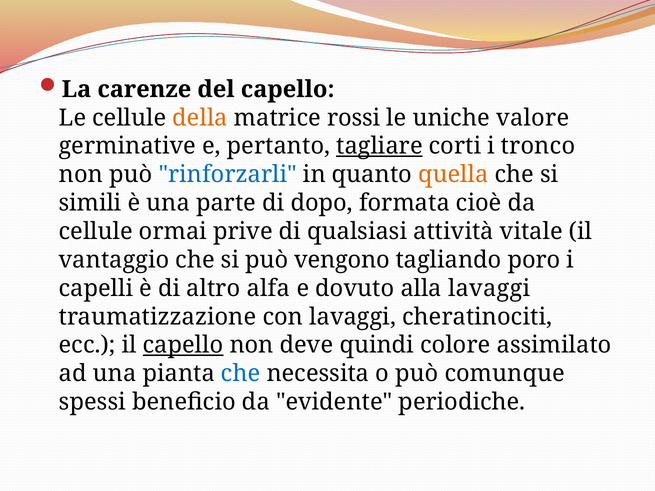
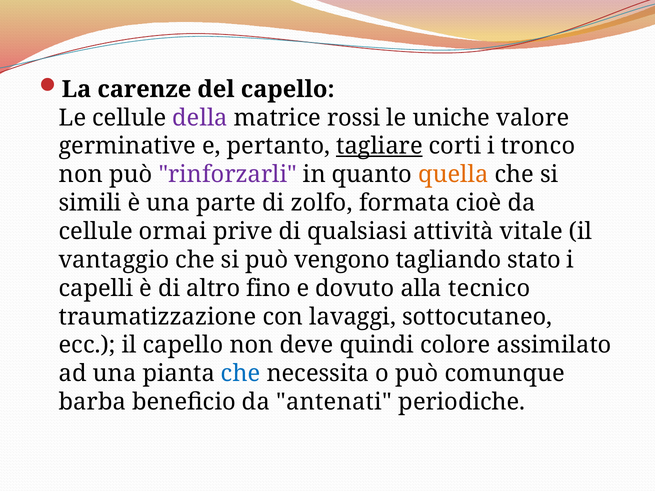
della colour: orange -> purple
rinforzarli colour: blue -> purple
dopo: dopo -> zolfo
poro: poro -> stato
alfa: alfa -> fino
alla lavaggi: lavaggi -> tecnico
cheratinociti: cheratinociti -> sottocutaneo
capello at (183, 345) underline: present -> none
spessi: spessi -> barba
evidente: evidente -> antenati
